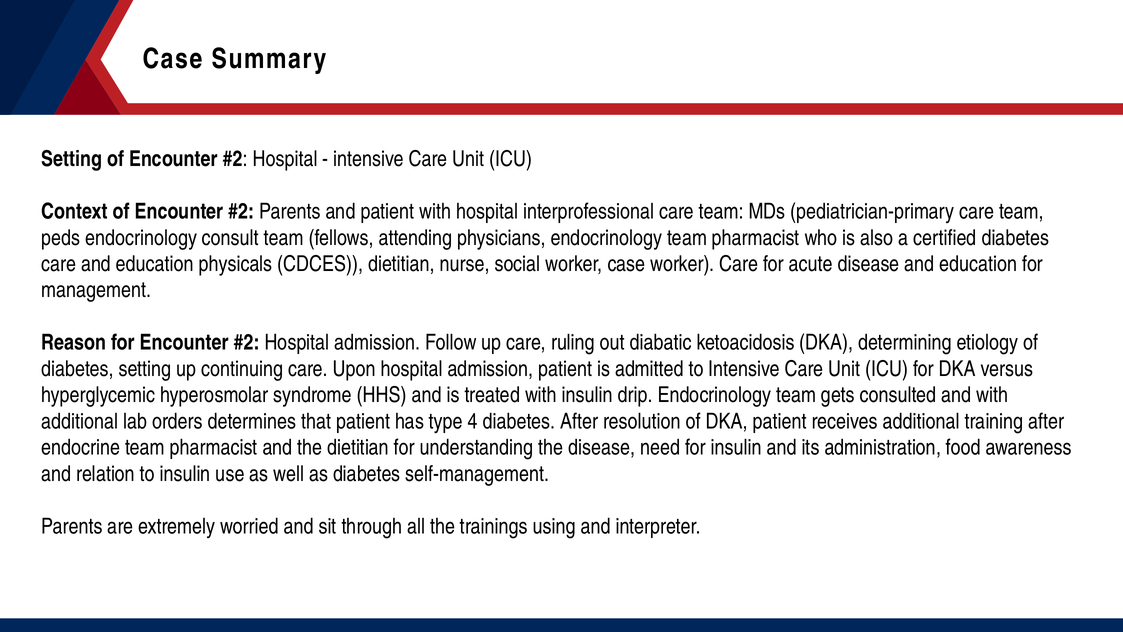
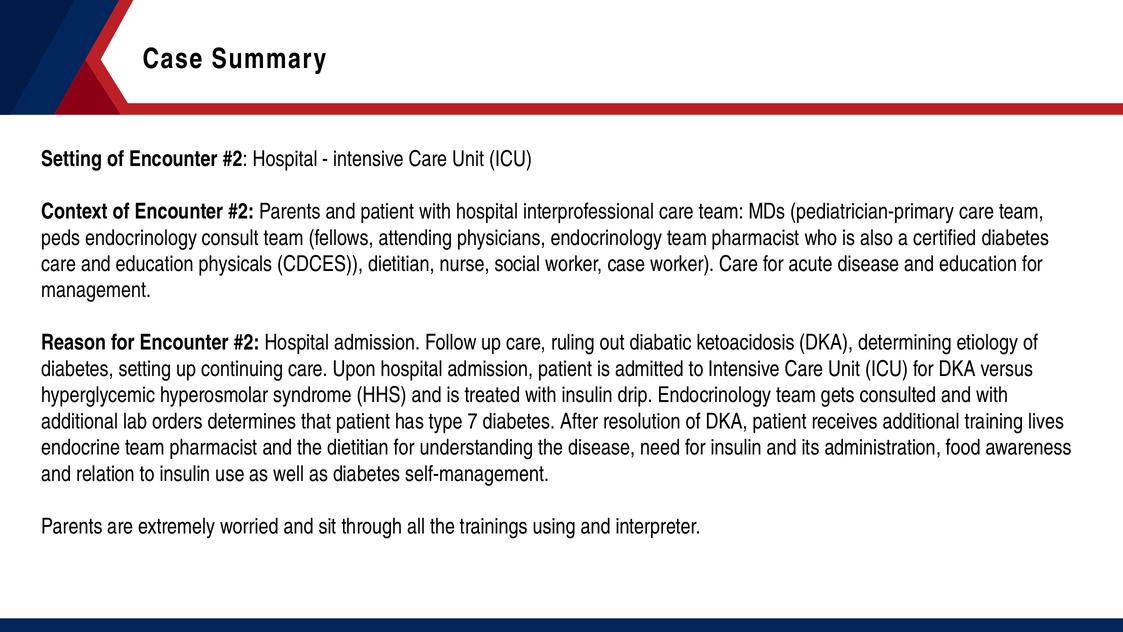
4: 4 -> 7
training after: after -> lives
